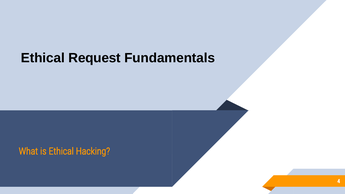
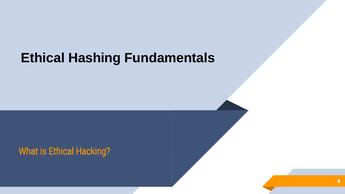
Request: Request -> Hashing
